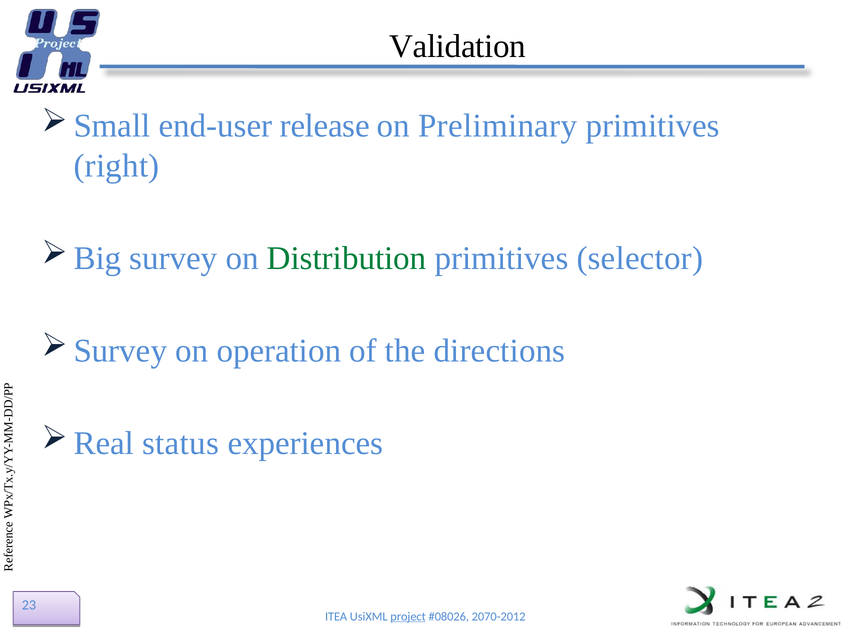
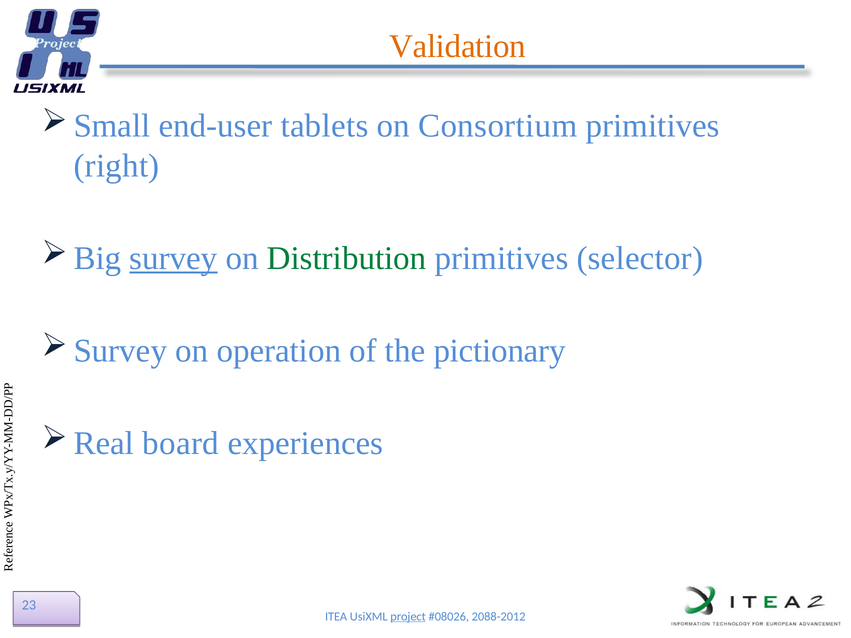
Validation colour: black -> orange
release: release -> tablets
Preliminary: Preliminary -> Consortium
survey underline: none -> present
directions: directions -> pictionary
status: status -> board
2070-2012: 2070-2012 -> 2088-2012
